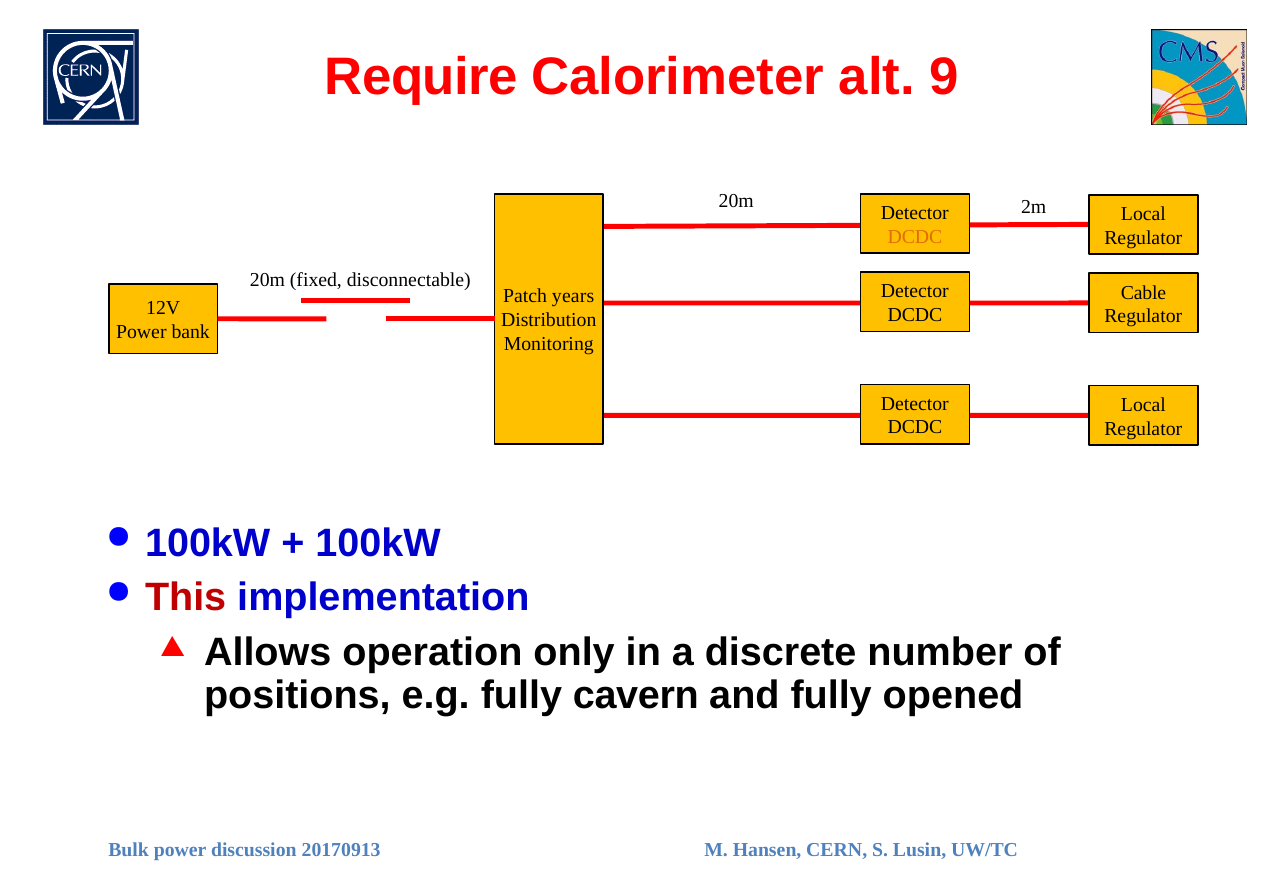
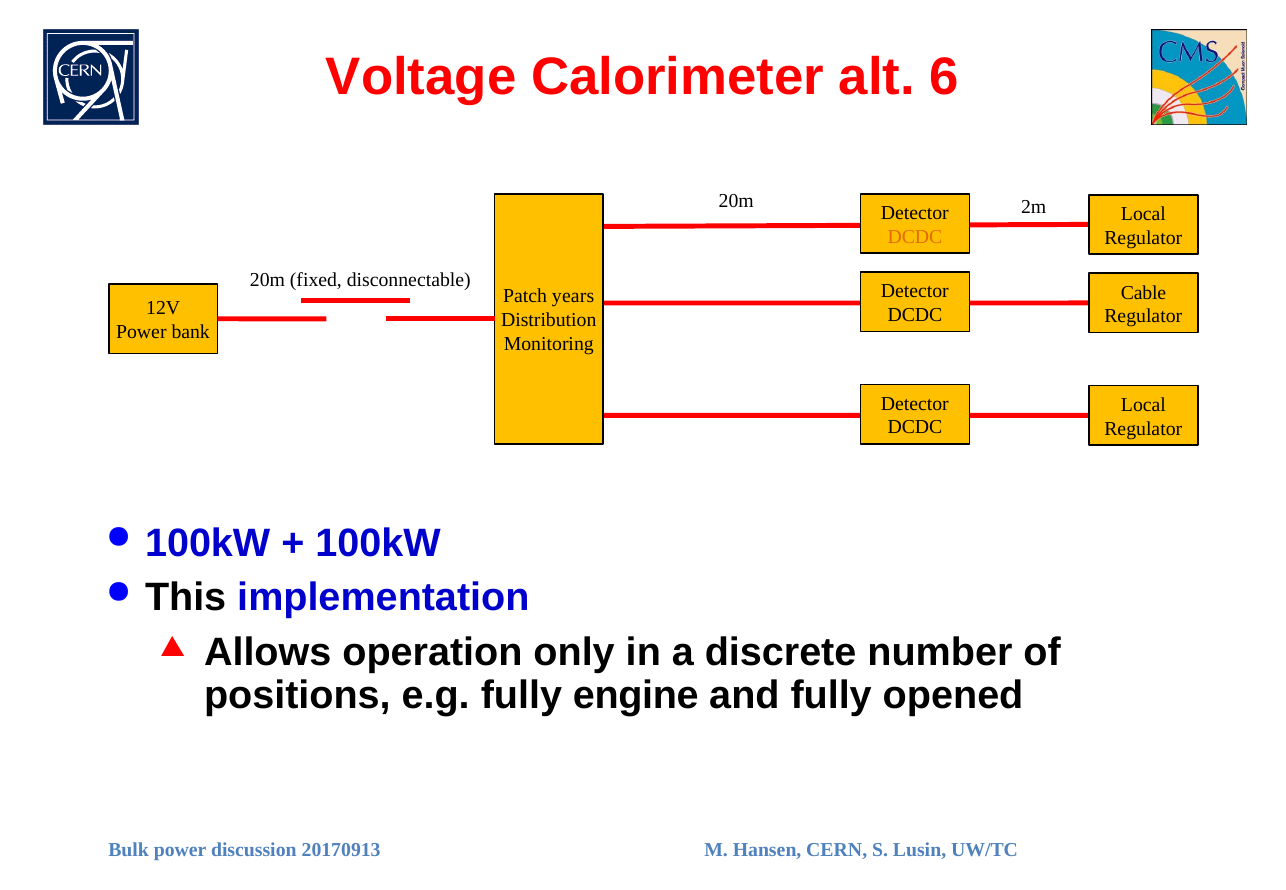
Require: Require -> Voltage
9: 9 -> 6
This colour: red -> black
cavern: cavern -> engine
